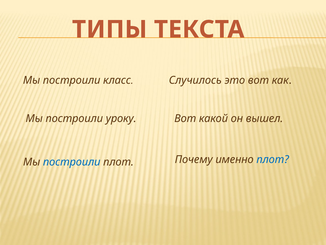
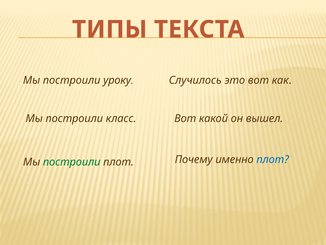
класс: класс -> уроку
уроку: уроку -> класс
построили at (72, 162) colour: blue -> green
